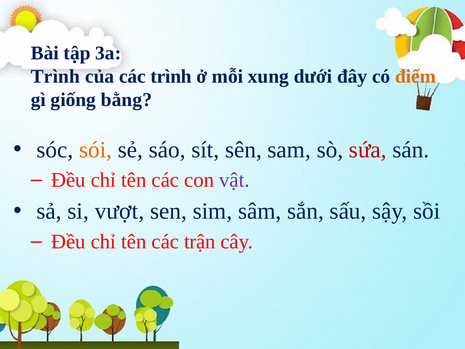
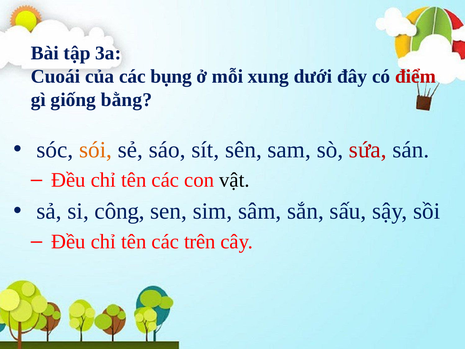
Trình at (55, 76): Trình -> Cuoái
các trình: trình -> bụng
điểm colour: orange -> red
vật colour: purple -> black
vượt: vượt -> công
trận: trận -> trên
